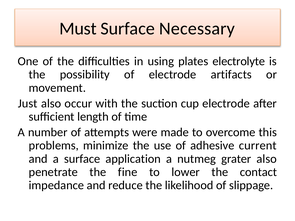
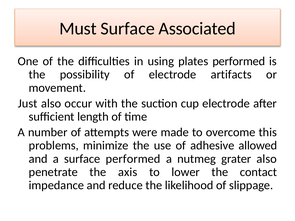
Necessary: Necessary -> Associated
plates electrolyte: electrolyte -> performed
current: current -> allowed
surface application: application -> performed
fine: fine -> axis
